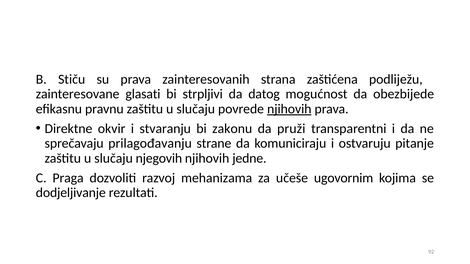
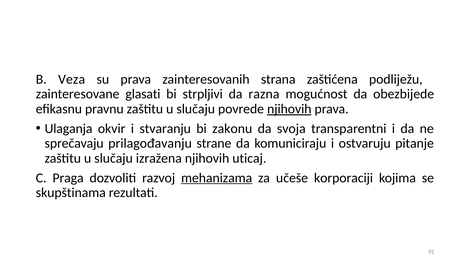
Stiču: Stiču -> Veza
datog: datog -> razna
Direktne: Direktne -> Ulaganja
pruži: pruži -> svoja
njegovih: njegovih -> izražena
jedne: jedne -> uticaj
mehanizama underline: none -> present
ugovornim: ugovornim -> korporaciji
dodjeljivanje: dodjeljivanje -> skupštinama
